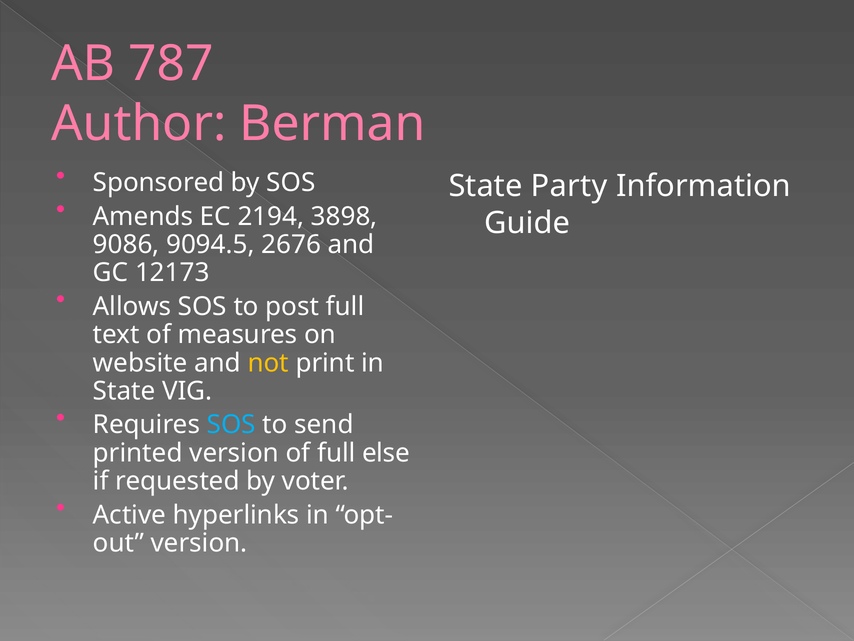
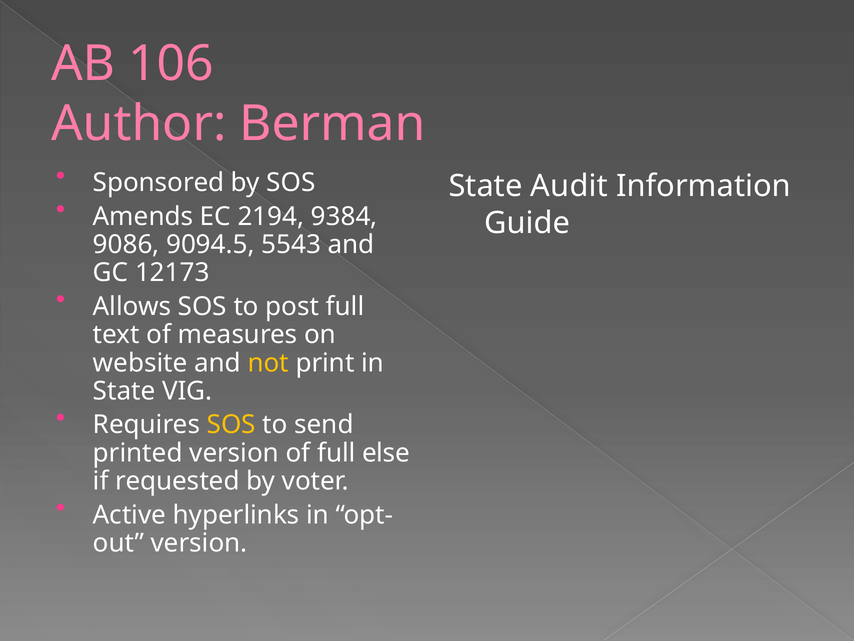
787: 787 -> 106
Party: Party -> Audit
3898: 3898 -> 9384
2676: 2676 -> 5543
SOS at (231, 425) colour: light blue -> yellow
